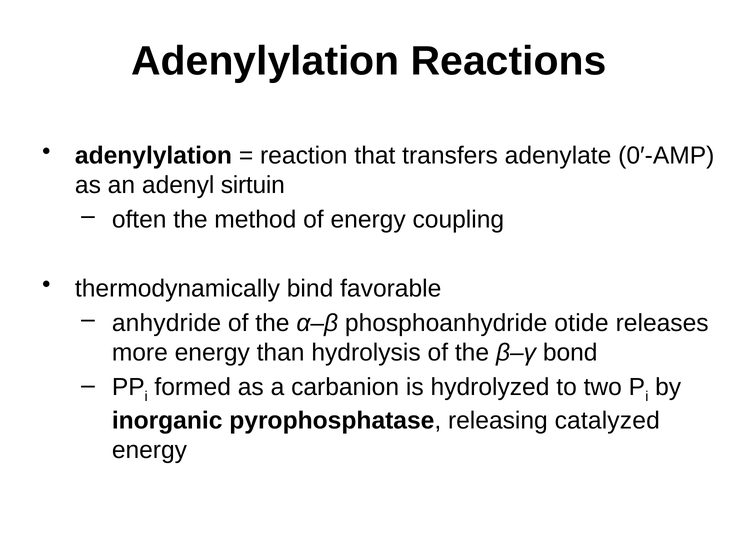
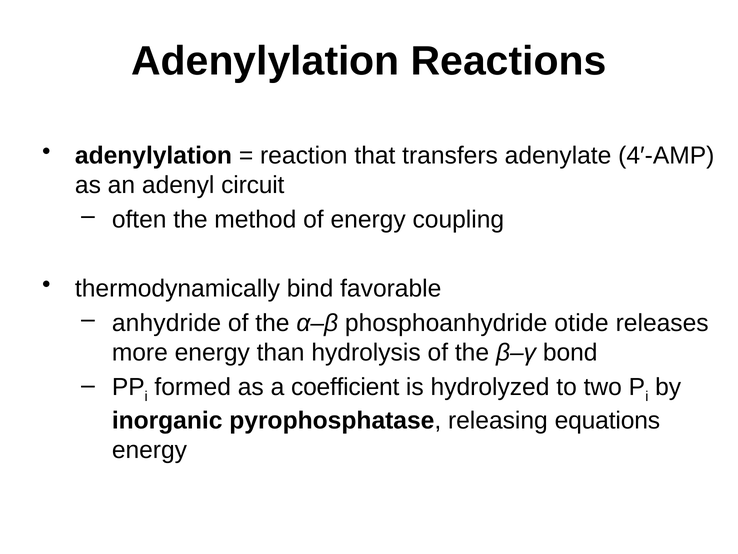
0′-AMP: 0′-AMP -> 4′-AMP
sirtuin: sirtuin -> circuit
carbanion: carbanion -> coefficient
catalyzed: catalyzed -> equations
